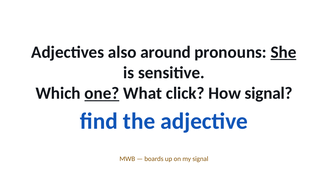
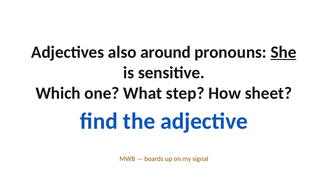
one underline: present -> none
click: click -> step
How signal: signal -> sheet
